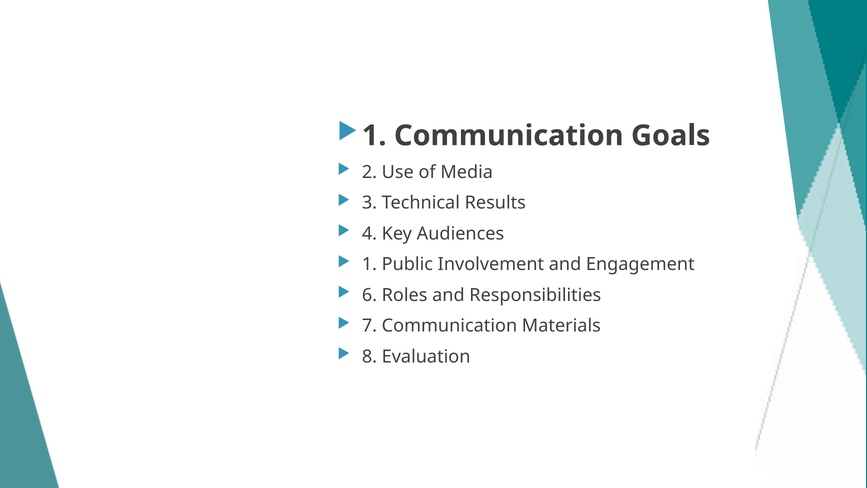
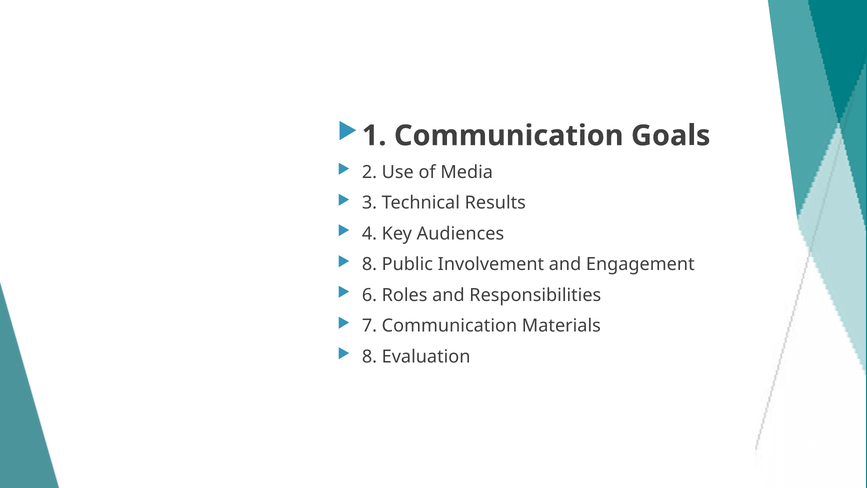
1 at (369, 264): 1 -> 8
